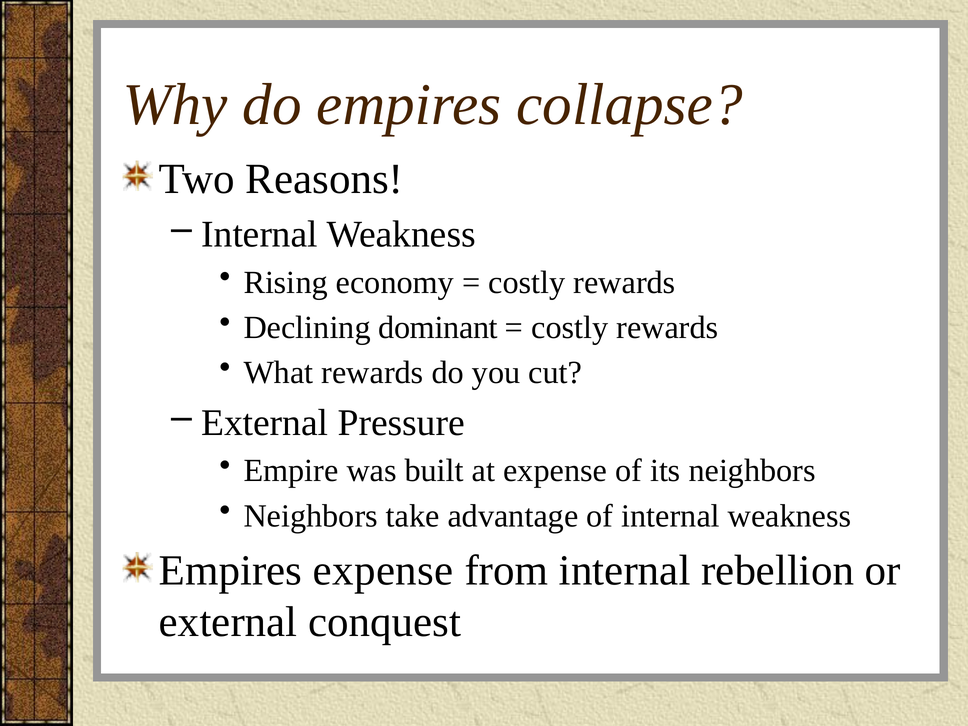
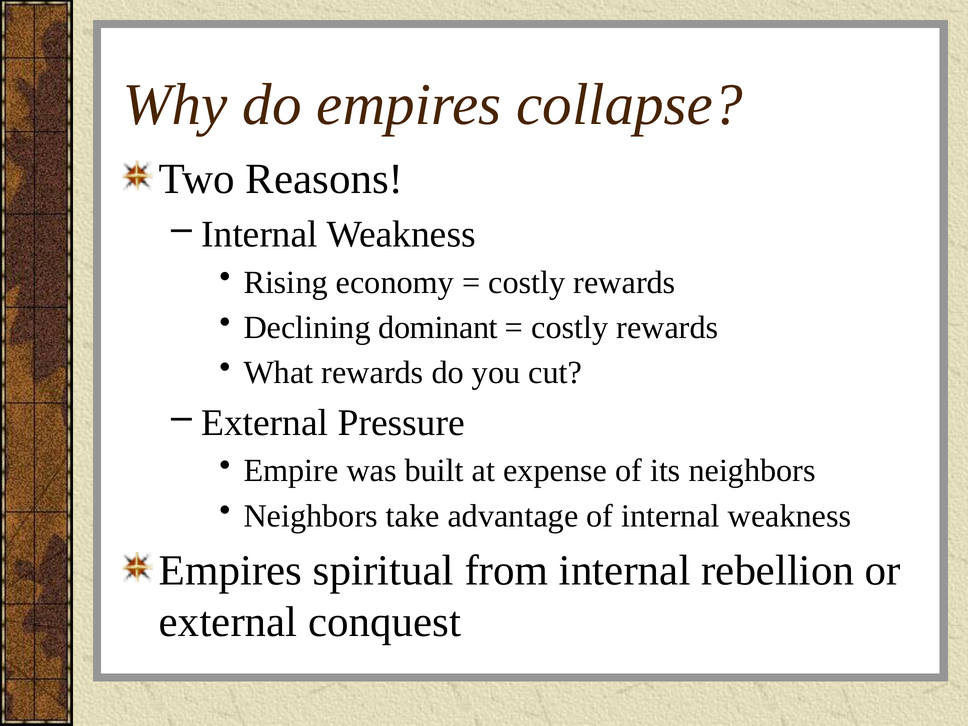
Empires expense: expense -> spiritual
